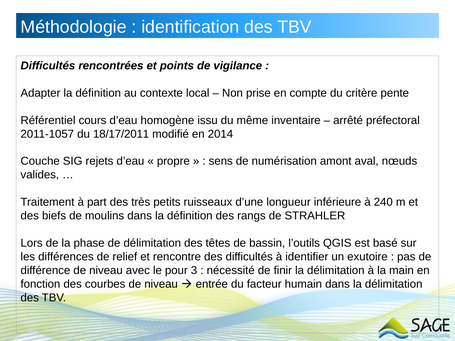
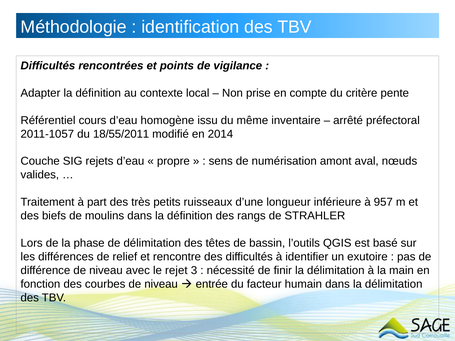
18/17/2011: 18/17/2011 -> 18/55/2011
240: 240 -> 957
pour: pour -> rejet
